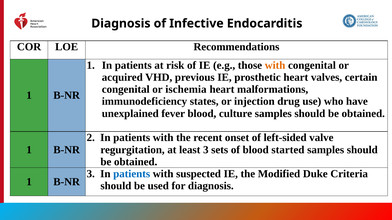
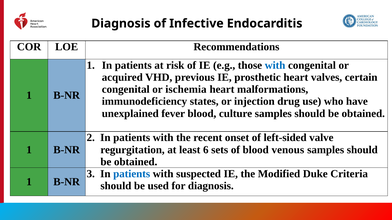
with at (275, 65) colour: orange -> blue
least 3: 3 -> 6
started: started -> venous
